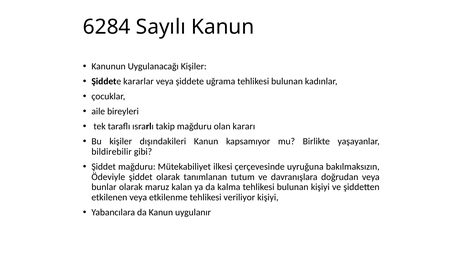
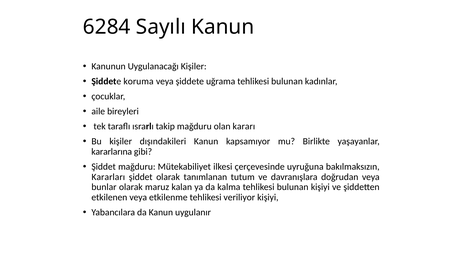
kararlar: kararlar -> koruma
bildirebilir: bildirebilir -> kararlarına
Ödeviyle: Ödeviyle -> Kararları
